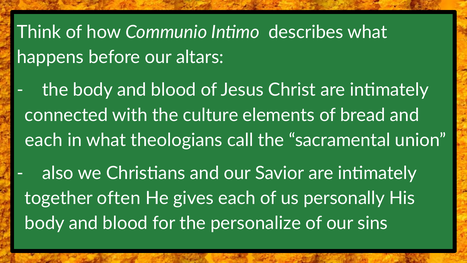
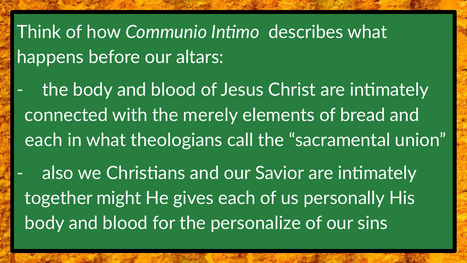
culture: culture -> merely
often: often -> might
